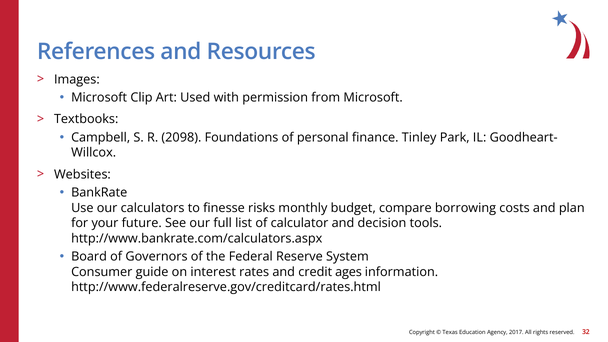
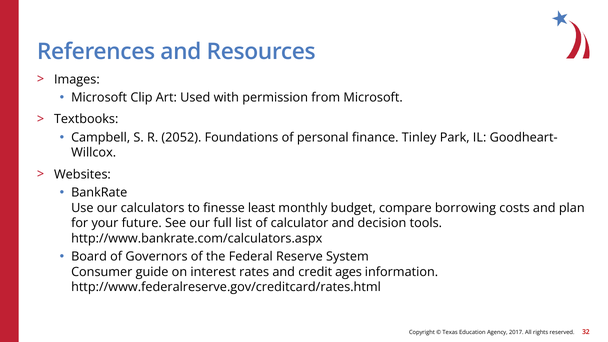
2098: 2098 -> 2052
risks: risks -> least
